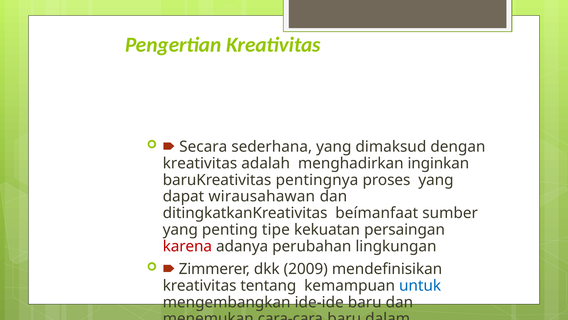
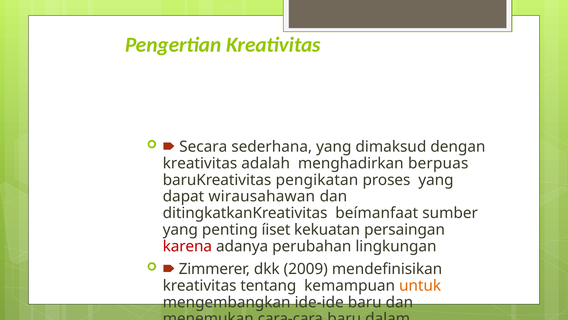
inginkan: inginkan -> berpuas
pentingnya: pentingnya -> pengikatan
tipe: tipe -> íiset
untuk colour: blue -> orange
